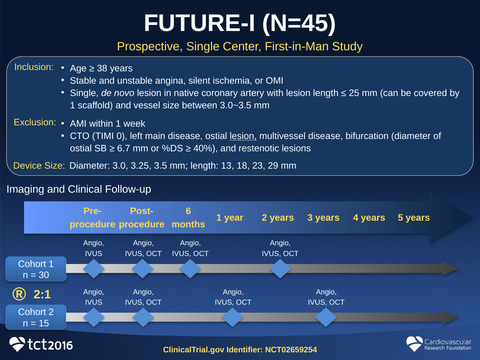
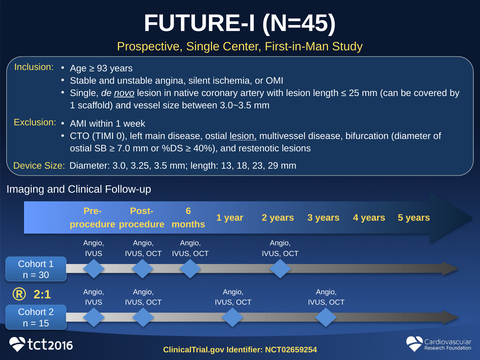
38: 38 -> 93
novo underline: none -> present
6.7: 6.7 -> 7.0
